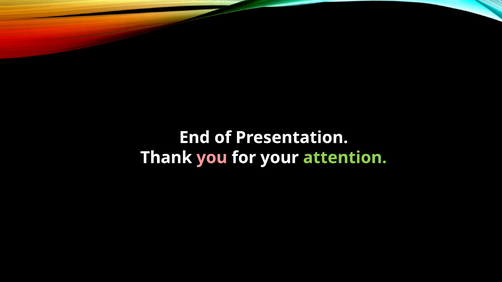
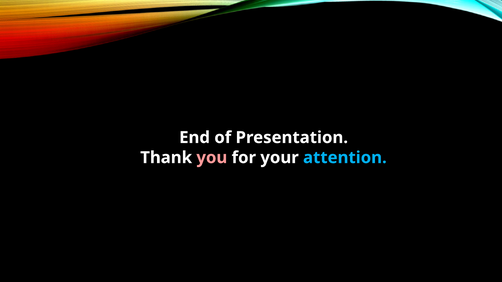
attention colour: light green -> light blue
